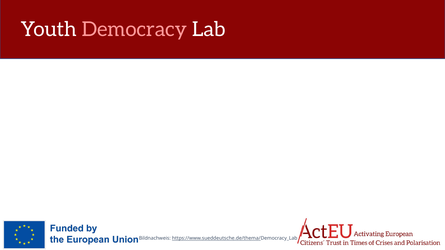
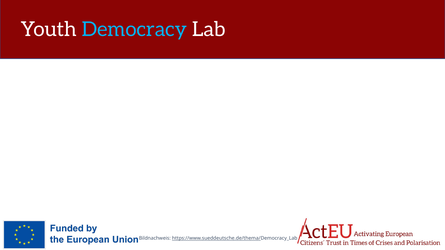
Democracy colour: pink -> light blue
